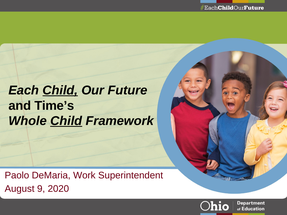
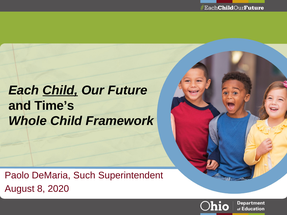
Child at (66, 121) underline: present -> none
Work: Work -> Such
9: 9 -> 8
